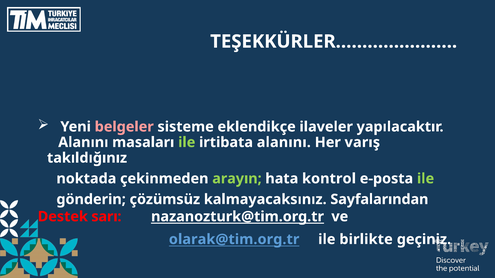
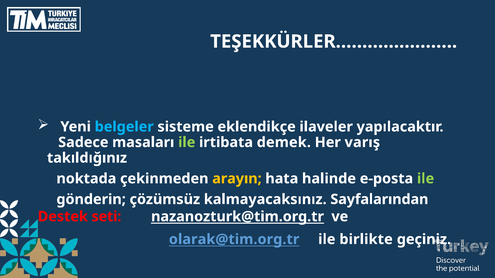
belgeler colour: pink -> light blue
Alanını at (83, 143): Alanını -> Sadece
irtibata alanını: alanını -> demek
arayın colour: light green -> yellow
kontrol: kontrol -> halinde
sarı: sarı -> seti
